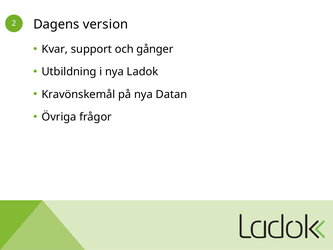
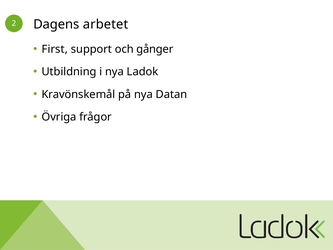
version: version -> arbetet
Kvar: Kvar -> First
